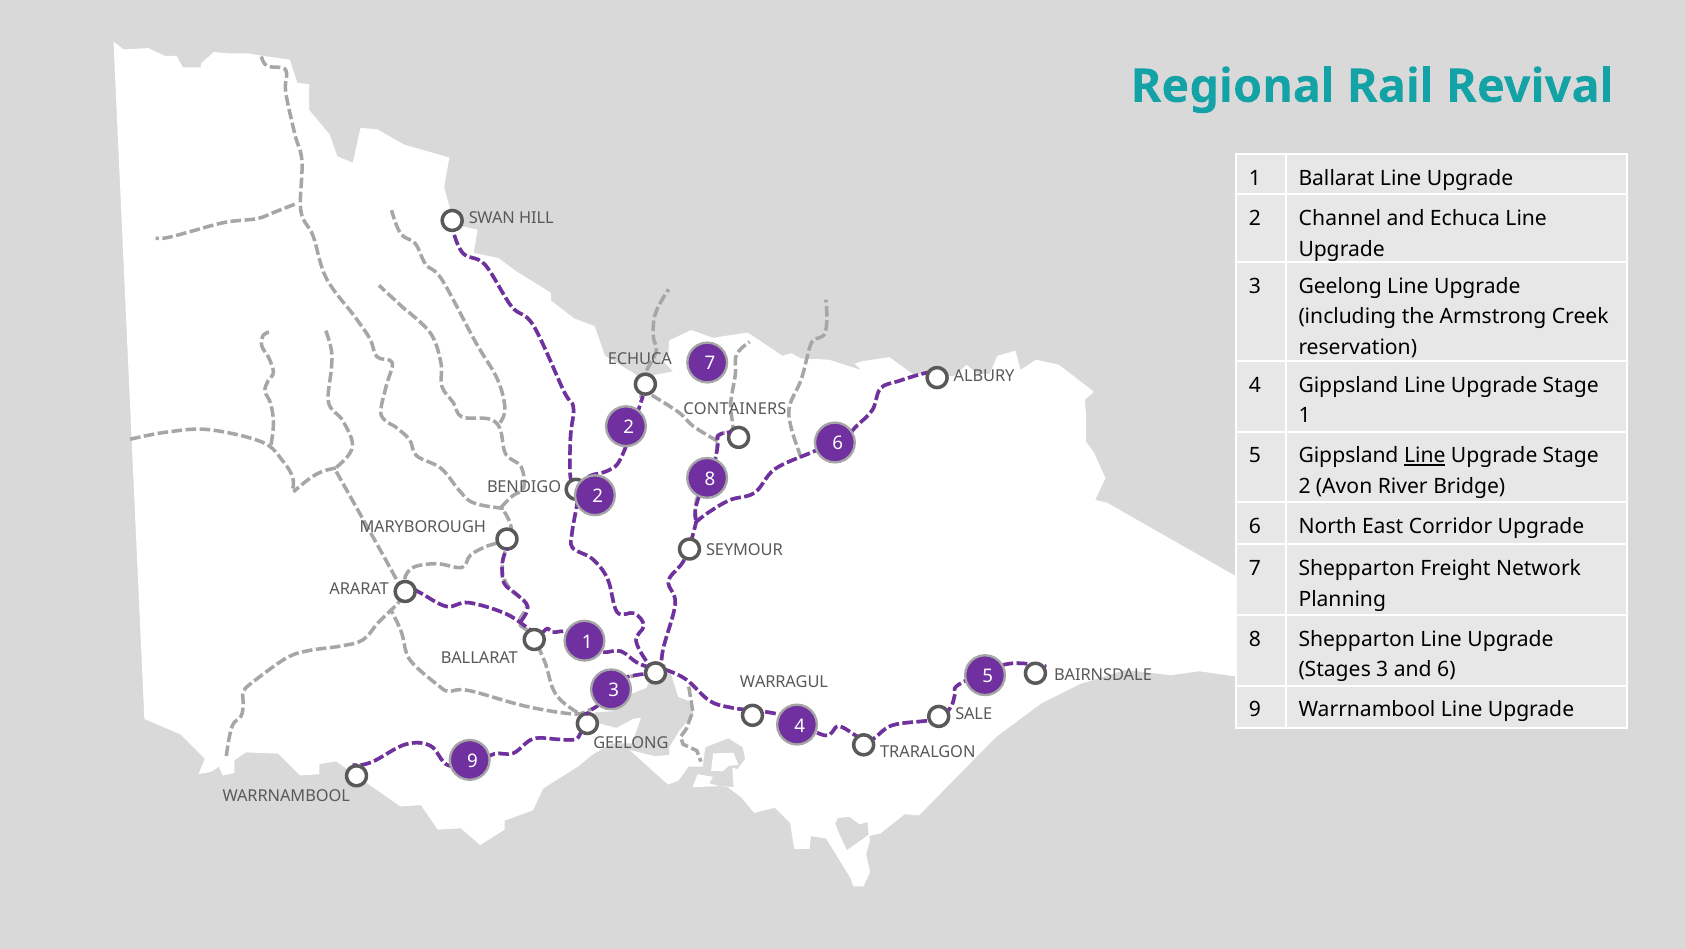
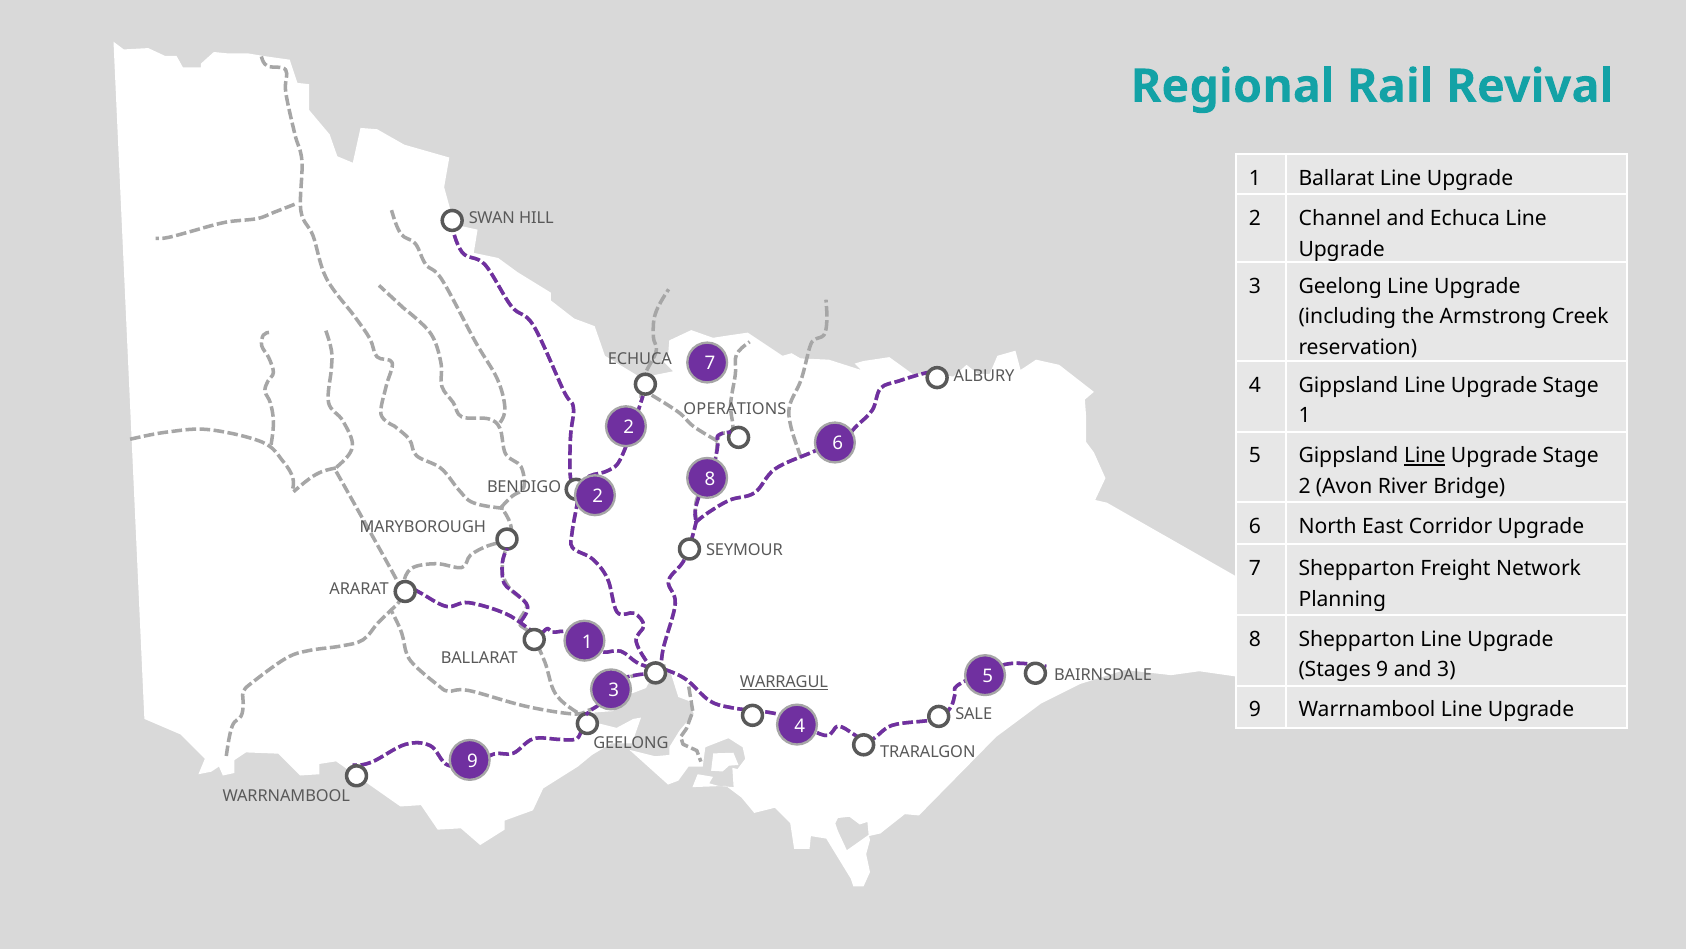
CONTAINERS: CONTAINERS -> OPERATIONS
Stages 3: 3 -> 9
and 6: 6 -> 3
WARRAGUL underline: none -> present
